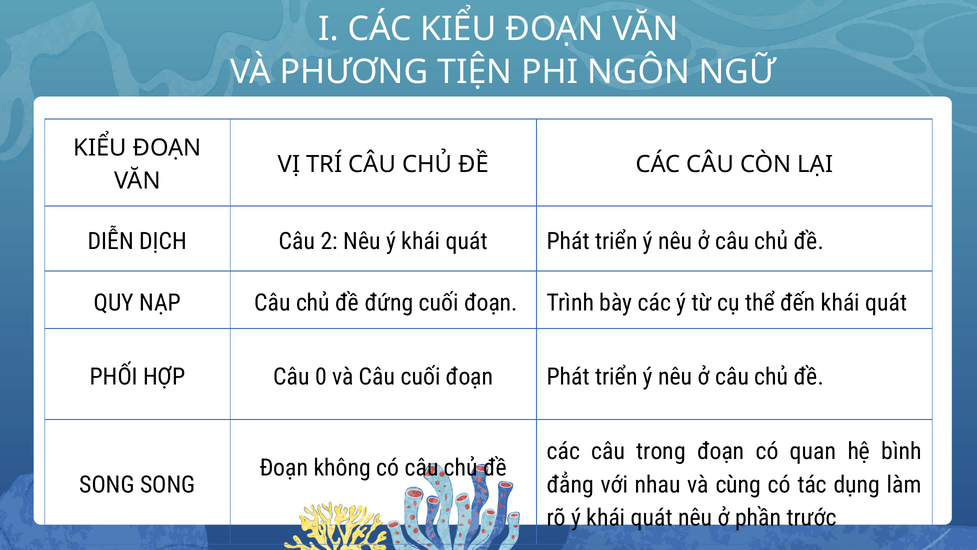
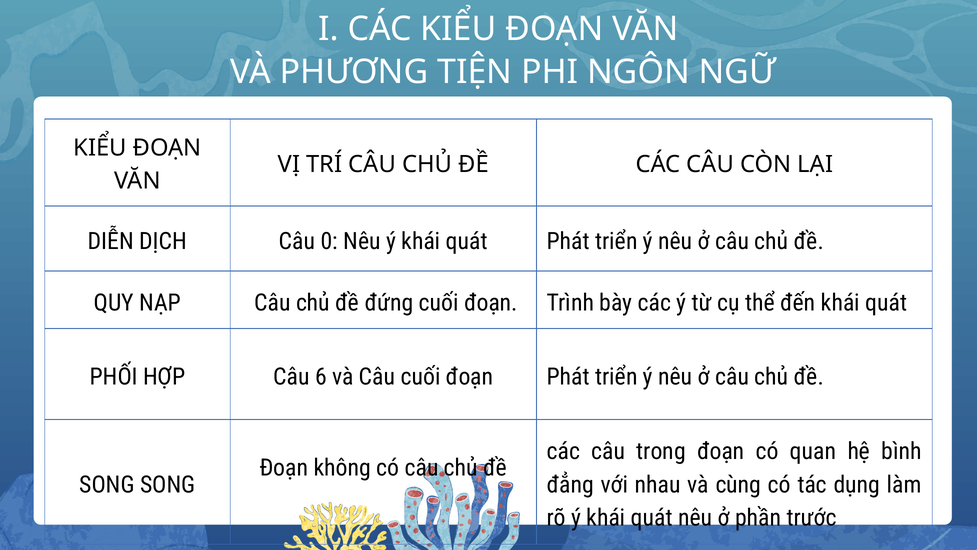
2: 2 -> 0
0: 0 -> 6
